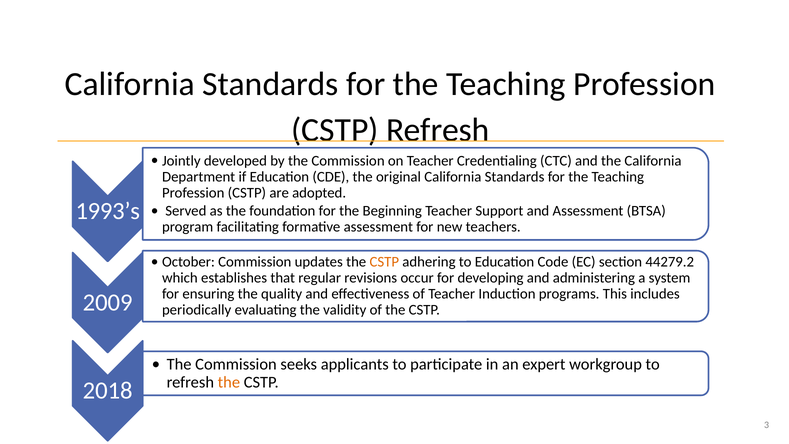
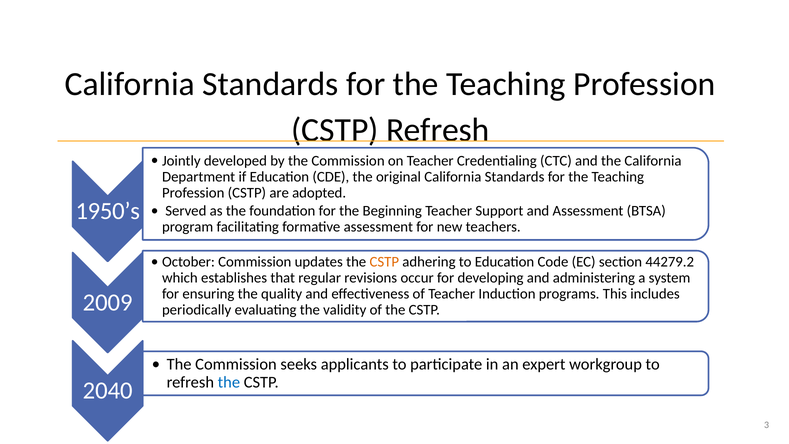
1993’s: 1993’s -> 1950’s
the at (229, 382) colour: orange -> blue
2018: 2018 -> 2040
